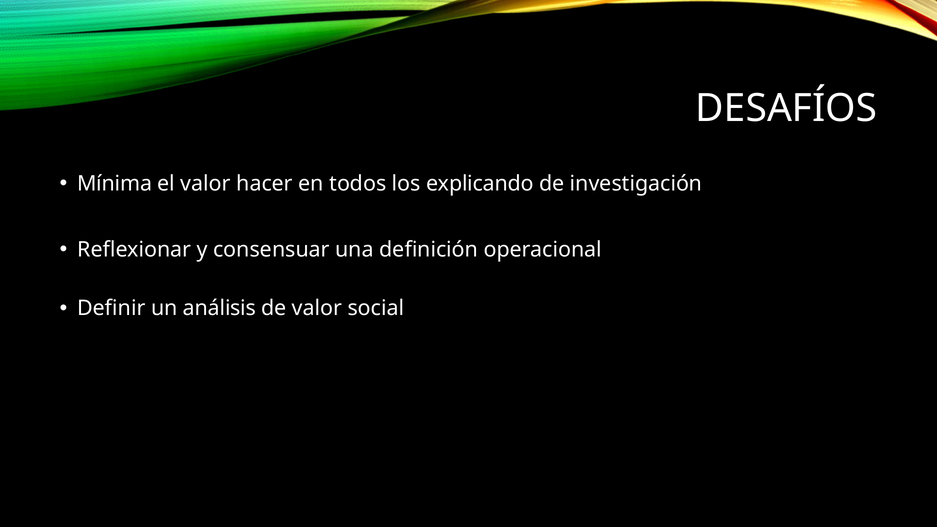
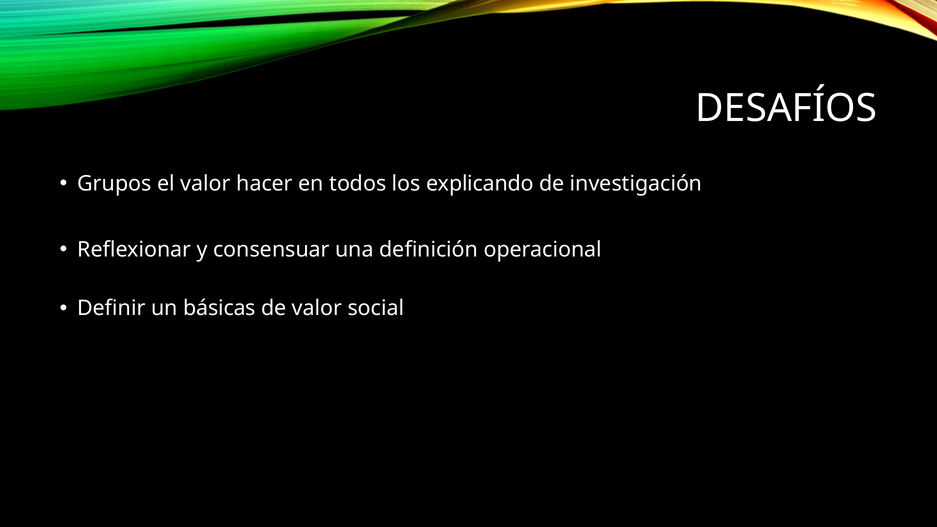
Mínima: Mínima -> Grupos
análisis: análisis -> básicas
